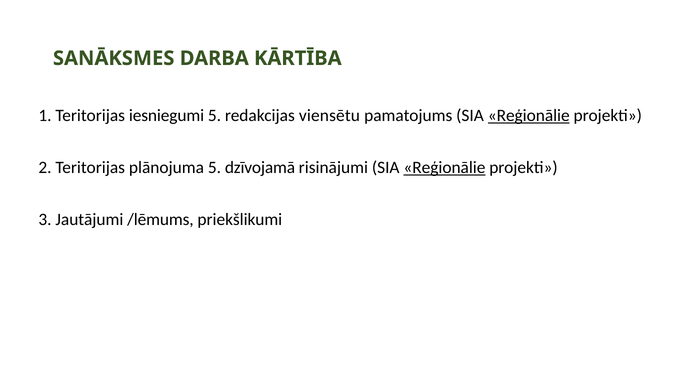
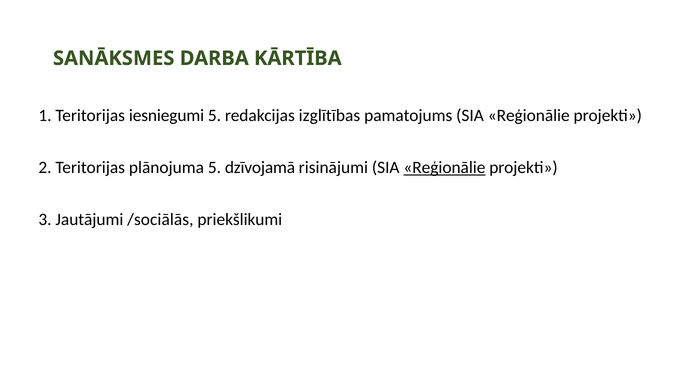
viensētu: viensētu -> izglītības
Reģionālie at (529, 116) underline: present -> none
/lēmums: /lēmums -> /sociālās
